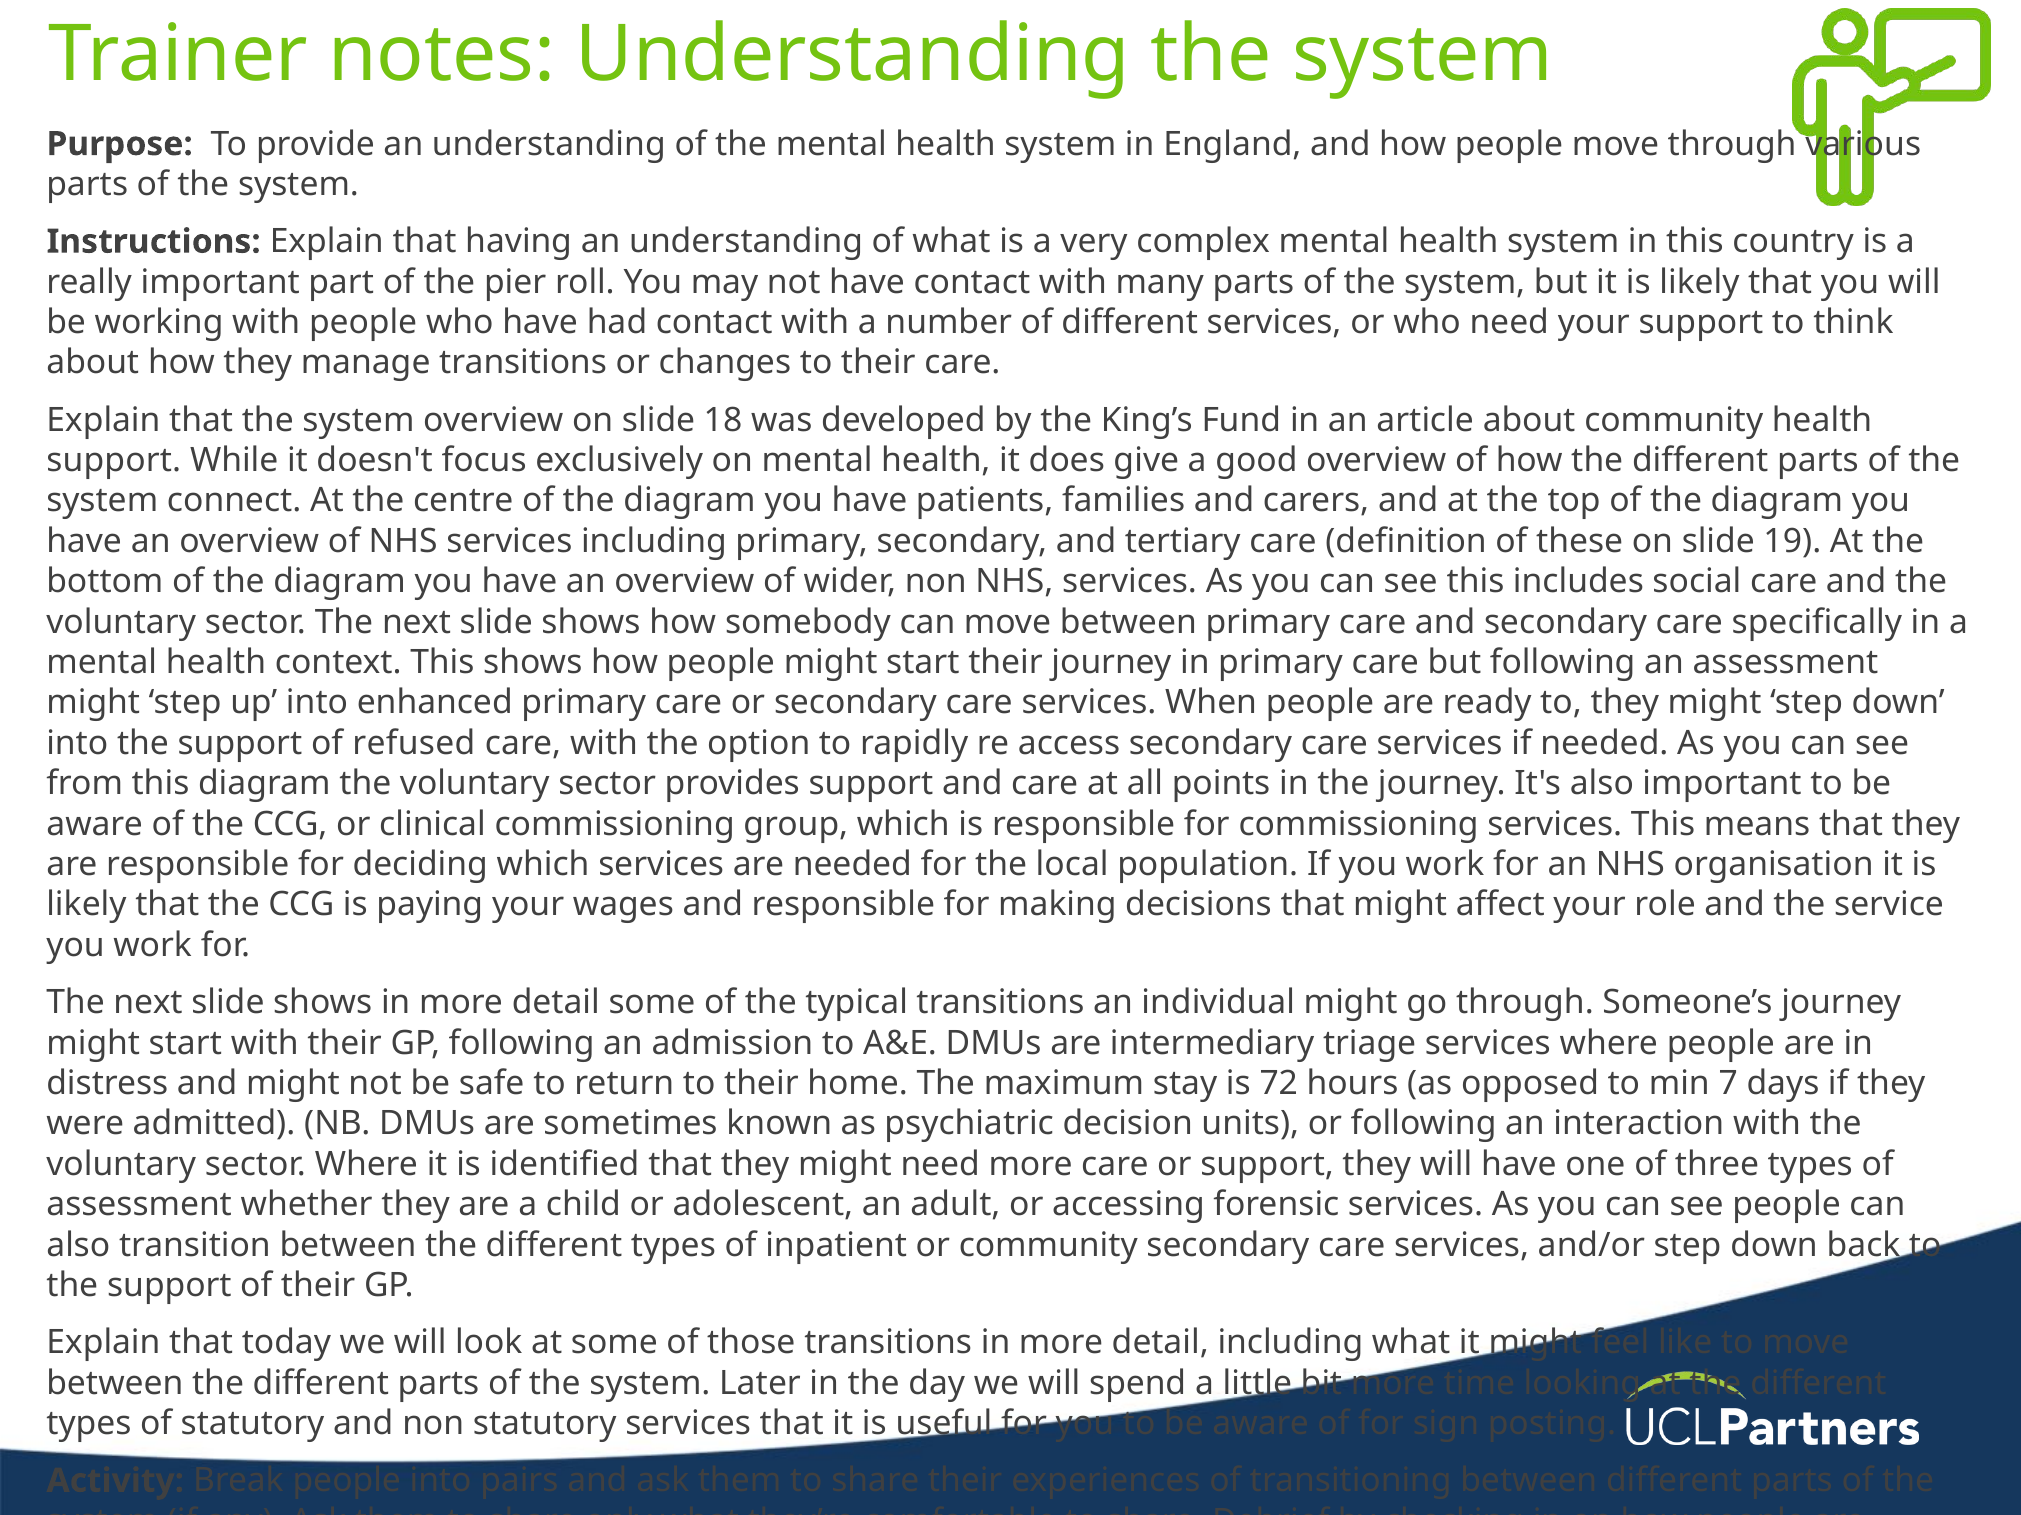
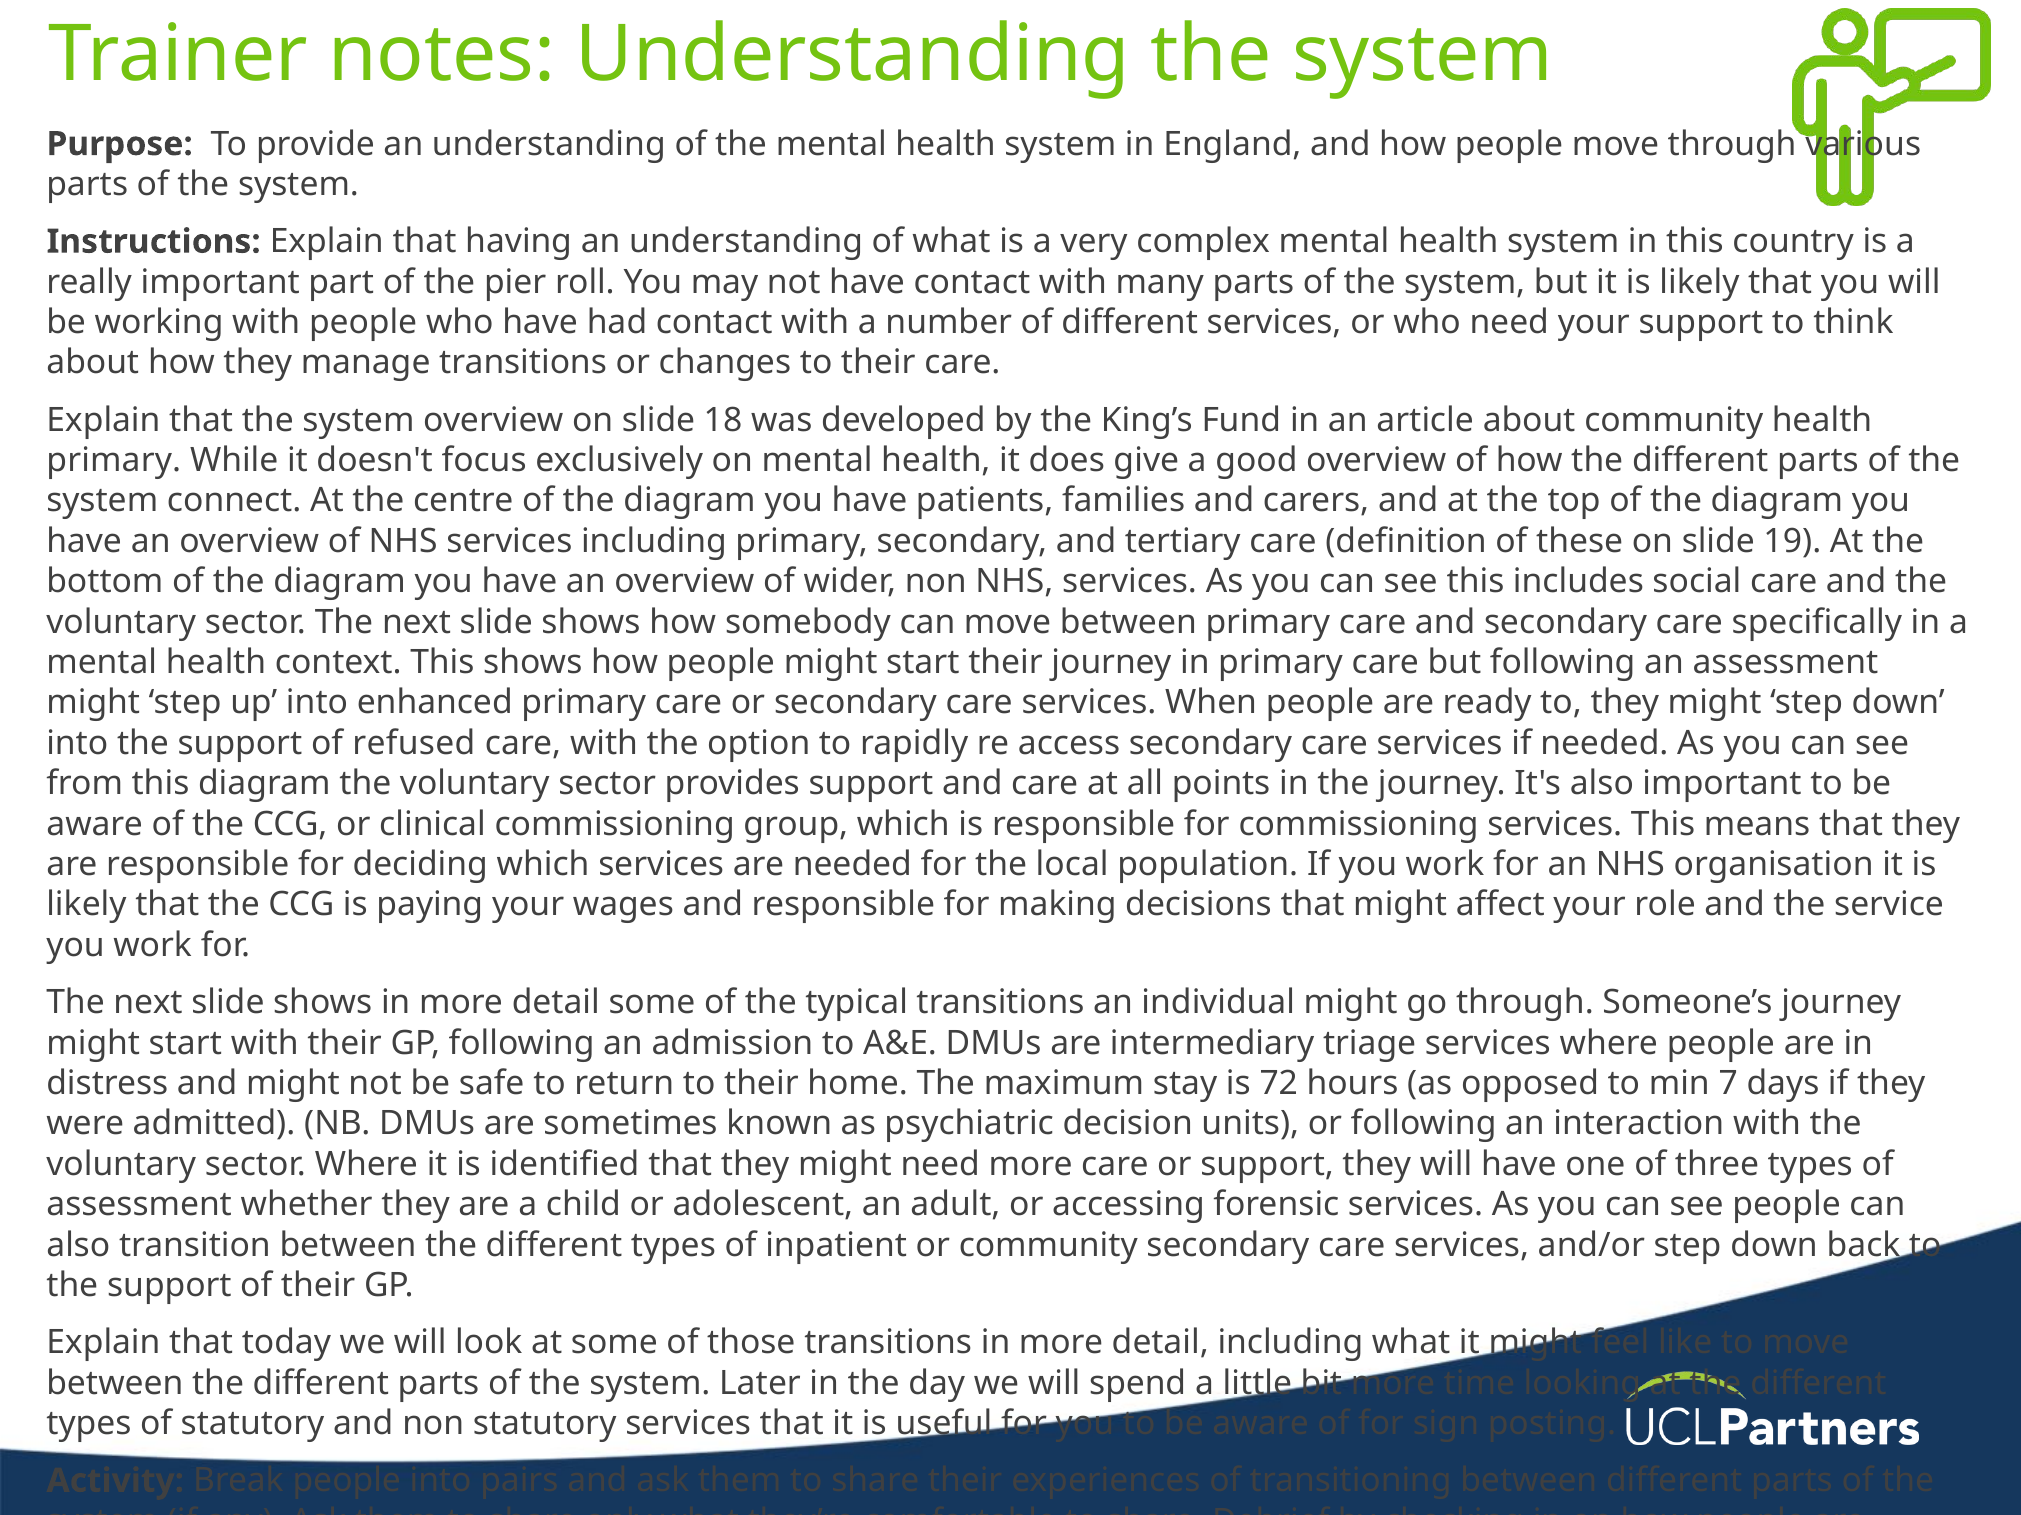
support at (114, 461): support -> primary
